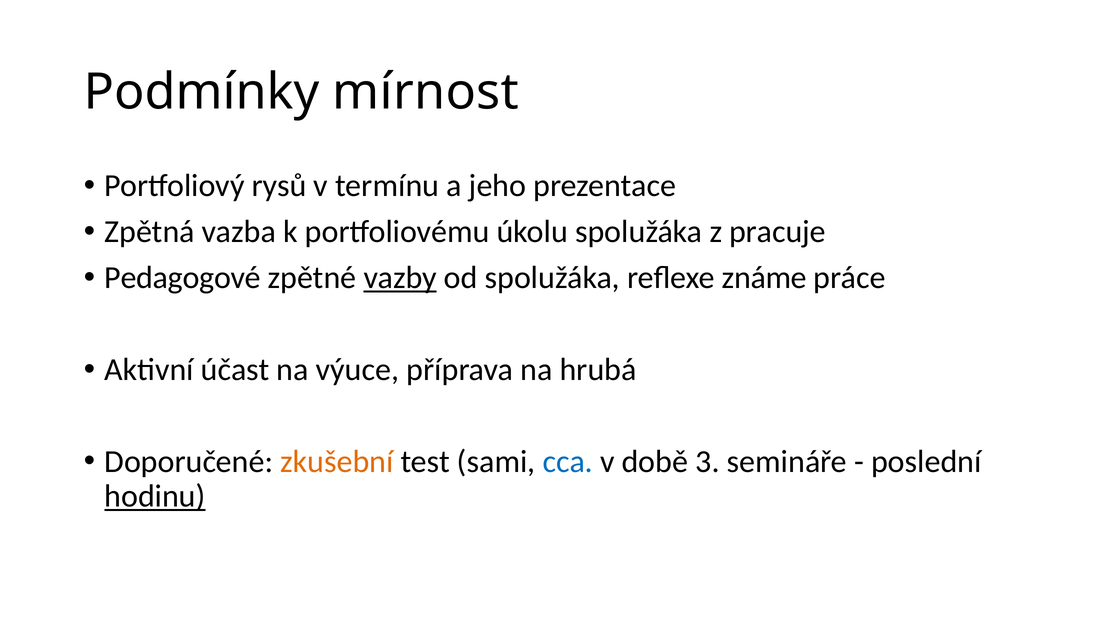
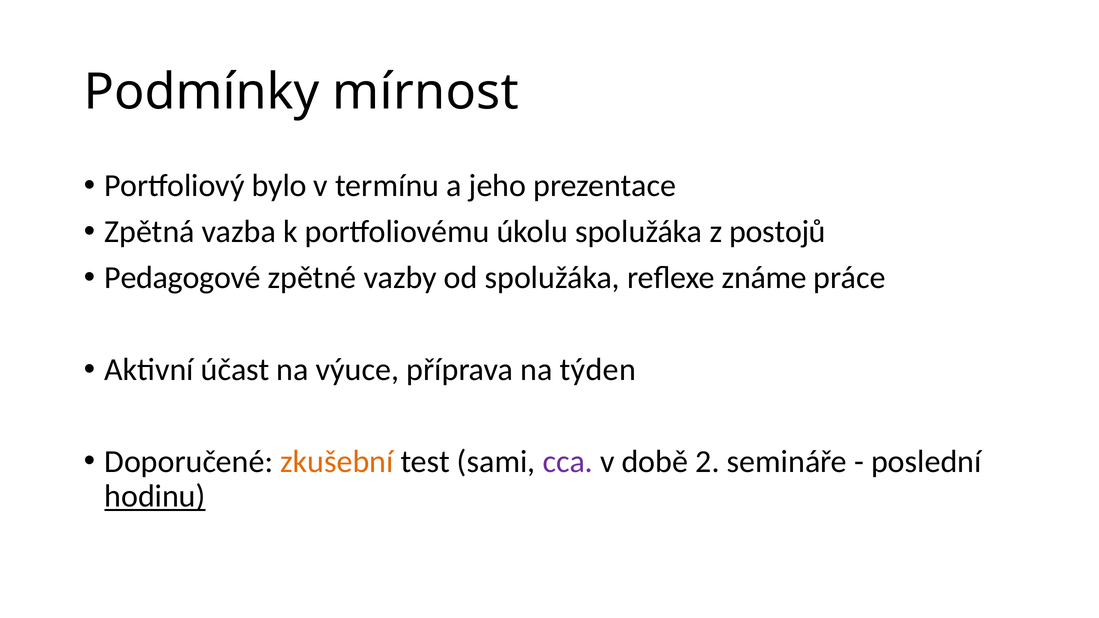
rysů: rysů -> bylo
pracuje: pracuje -> postojů
vazby underline: present -> none
hrubá: hrubá -> týden
cca colour: blue -> purple
3: 3 -> 2
